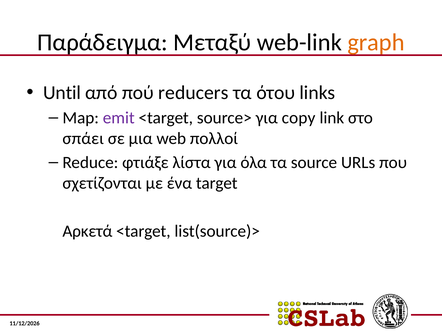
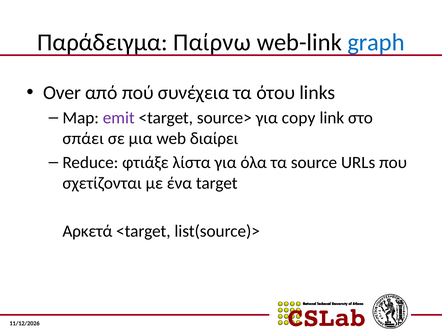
Μεταξύ: Μεταξύ -> Παίρνω
graph colour: orange -> blue
Until: Until -> Over
reducers: reducers -> συνέχεια
πολλοί: πολλοί -> διαίρει
